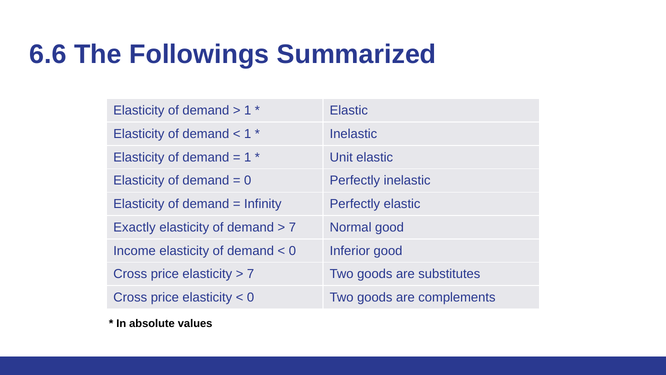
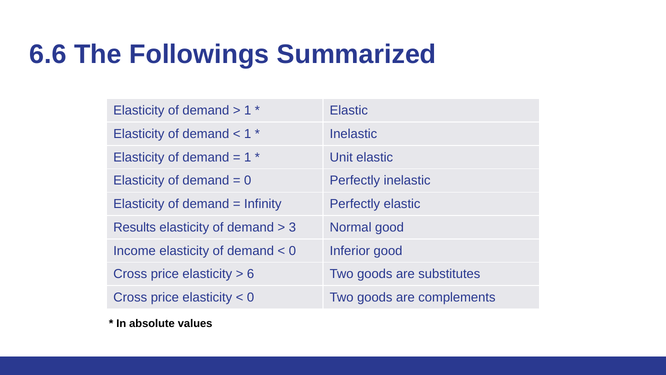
Exactly: Exactly -> Results
7 at (292, 227): 7 -> 3
7 at (251, 274): 7 -> 6
